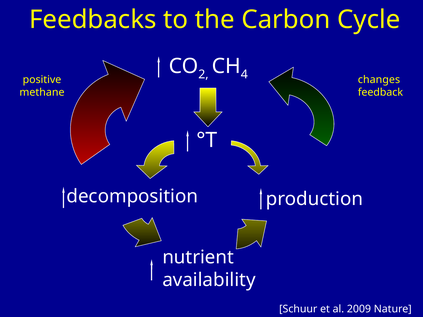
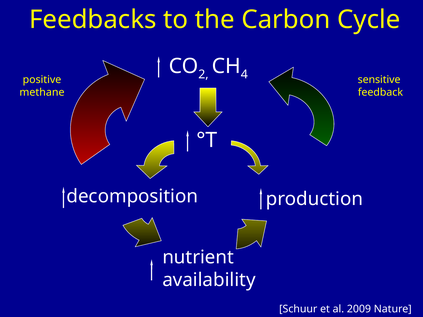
changes: changes -> sensitive
